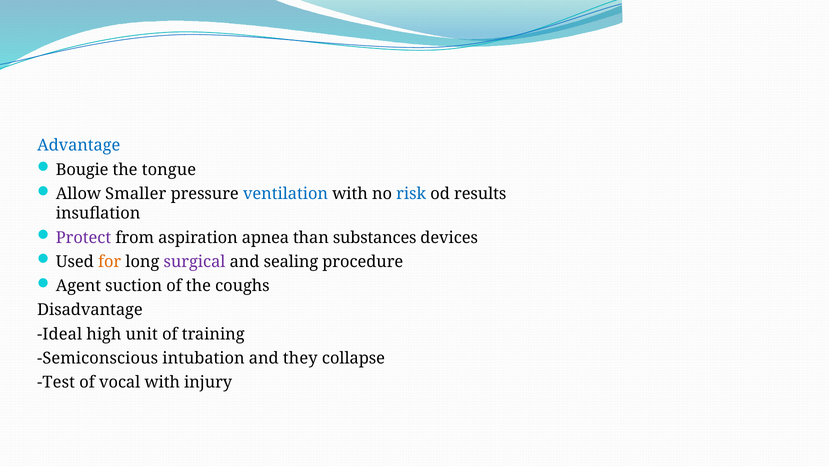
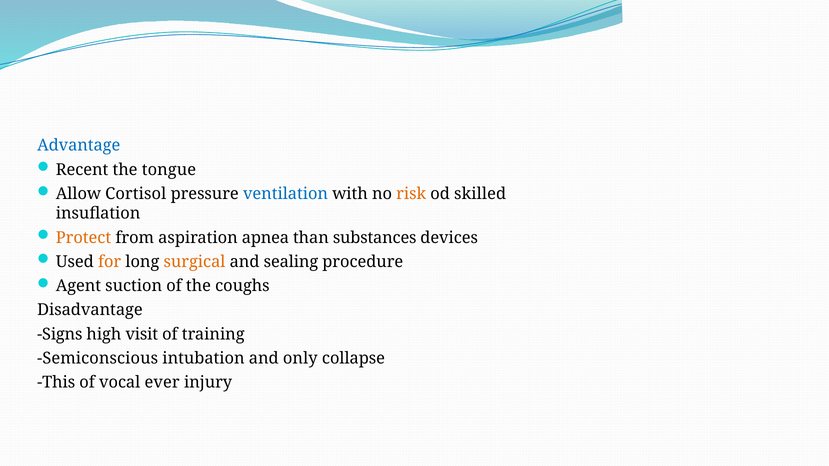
Bougie: Bougie -> Recent
Smaller: Smaller -> Cortisol
risk colour: blue -> orange
results: results -> skilled
Protect colour: purple -> orange
surgical colour: purple -> orange
Ideal: Ideal -> Signs
unit: unit -> visit
they: they -> only
Test: Test -> This
vocal with: with -> ever
